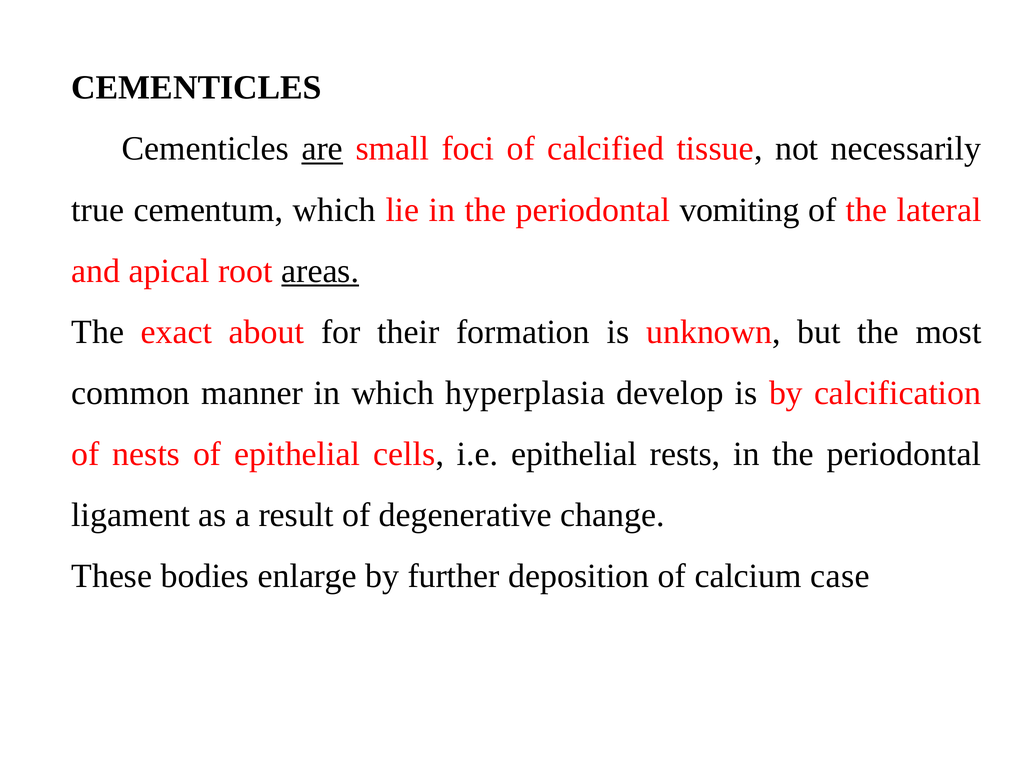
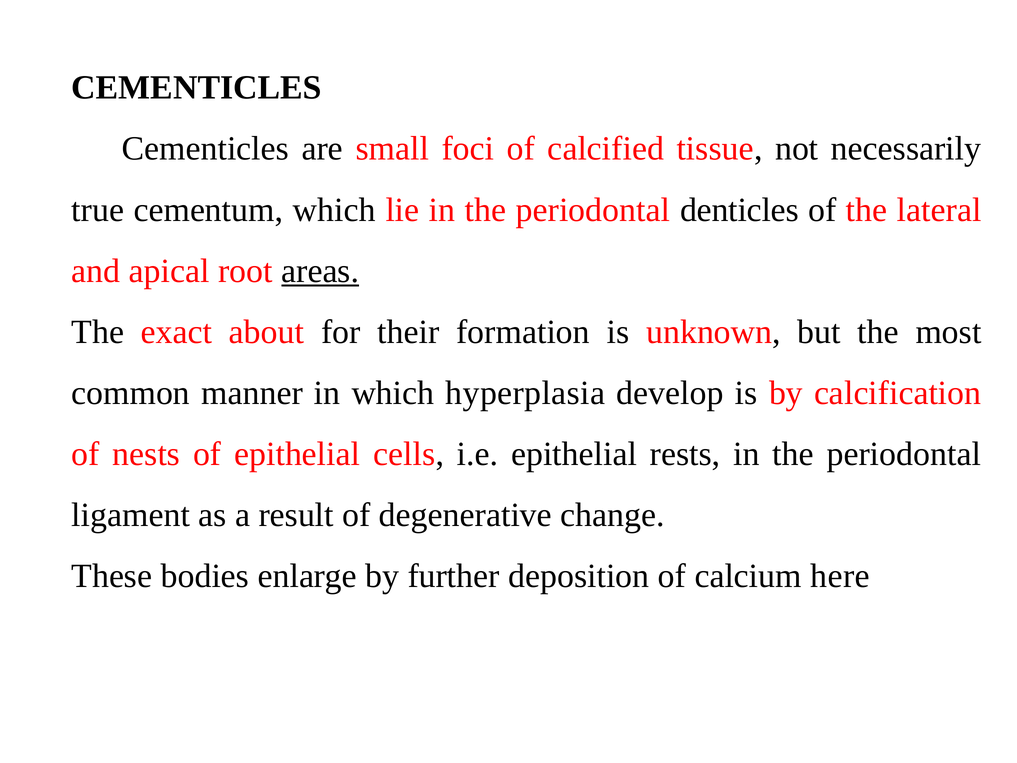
are underline: present -> none
vomiting: vomiting -> denticles
case: case -> here
